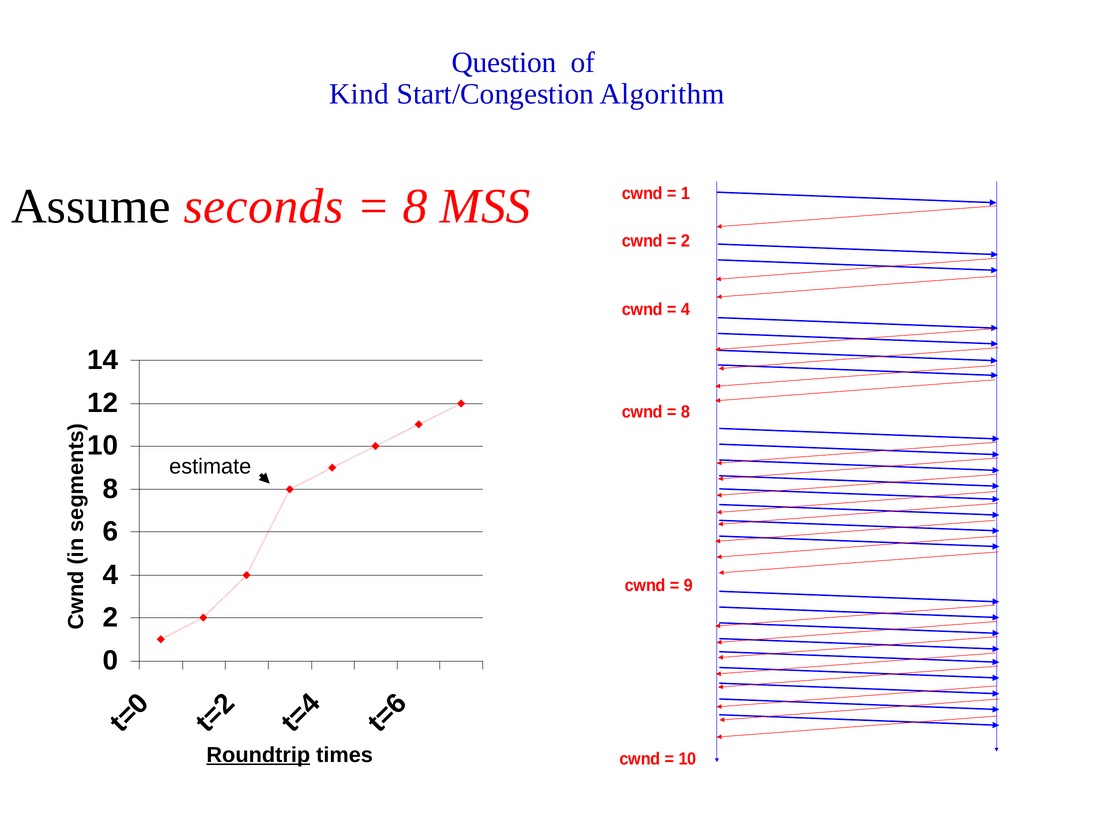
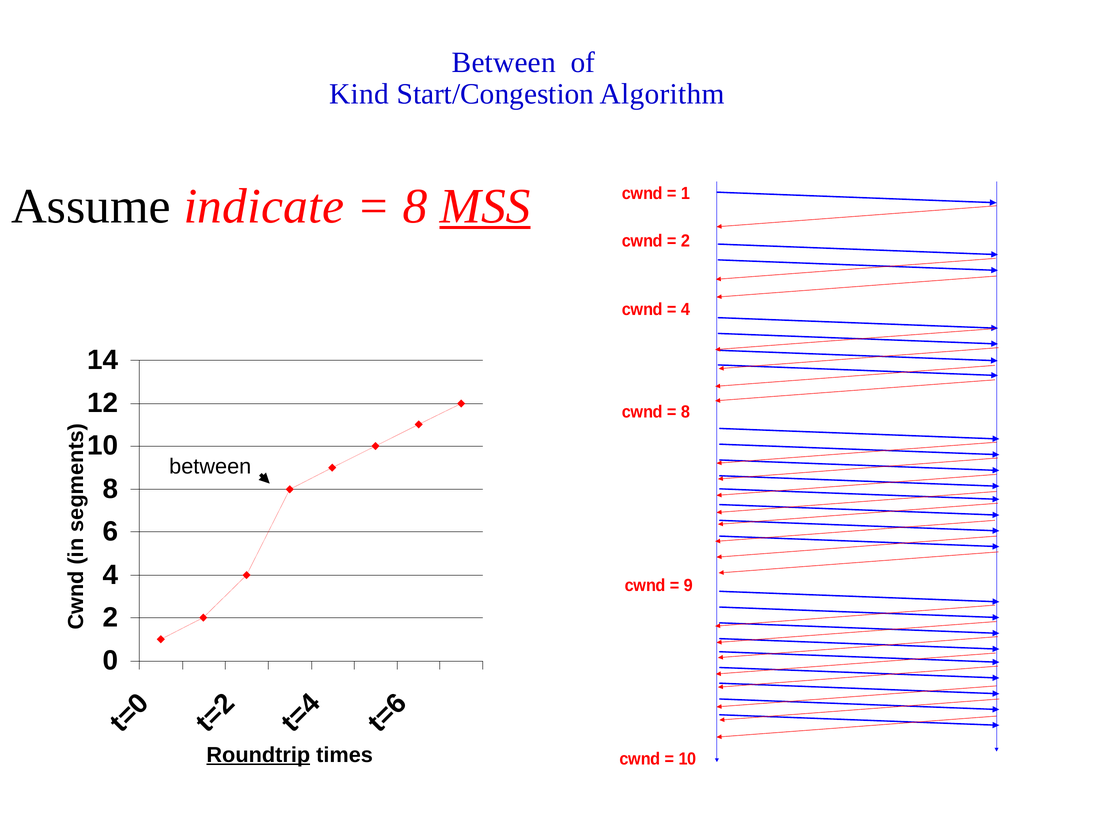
Question at (504, 62): Question -> Between
seconds: seconds -> indicate
MSS underline: none -> present
estimate at (210, 467): estimate -> between
